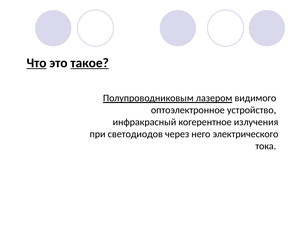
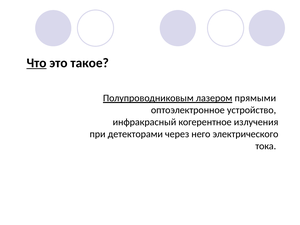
такое underline: present -> none
видимого: видимого -> прямыми
светодиодов: светодиодов -> детекторами
